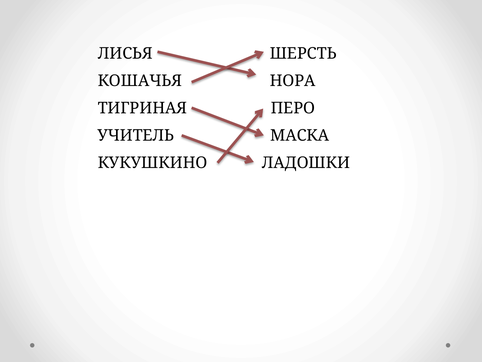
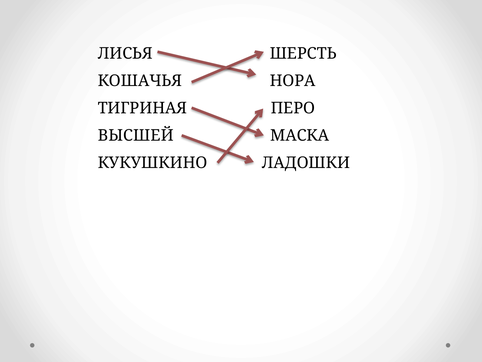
УЧИТЕЛЬ: УЧИТЕЛЬ -> ВЫСШЕЙ
